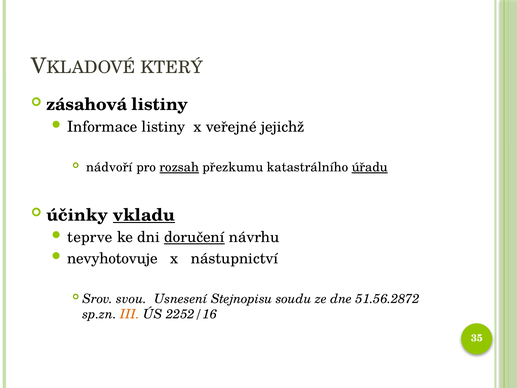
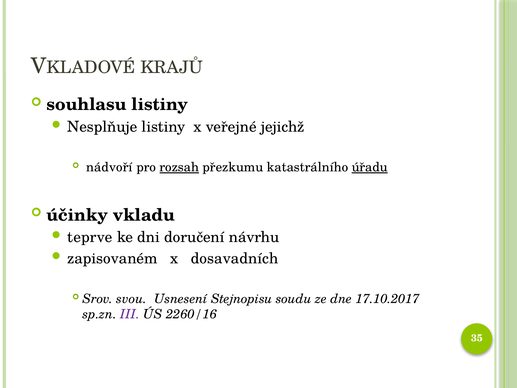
KTERÝ: KTERÝ -> KRAJŮ
zásahová: zásahová -> souhlasu
Informace: Informace -> Nesplňuje
vkladu underline: present -> none
doručení underline: present -> none
nevyhotovuje: nevyhotovuje -> zapisovaném
nástupnictví: nástupnictví -> dosavadních
51.56.2872: 51.56.2872 -> 17.10.2017
III colour: orange -> purple
2252/16: 2252/16 -> 2260/16
